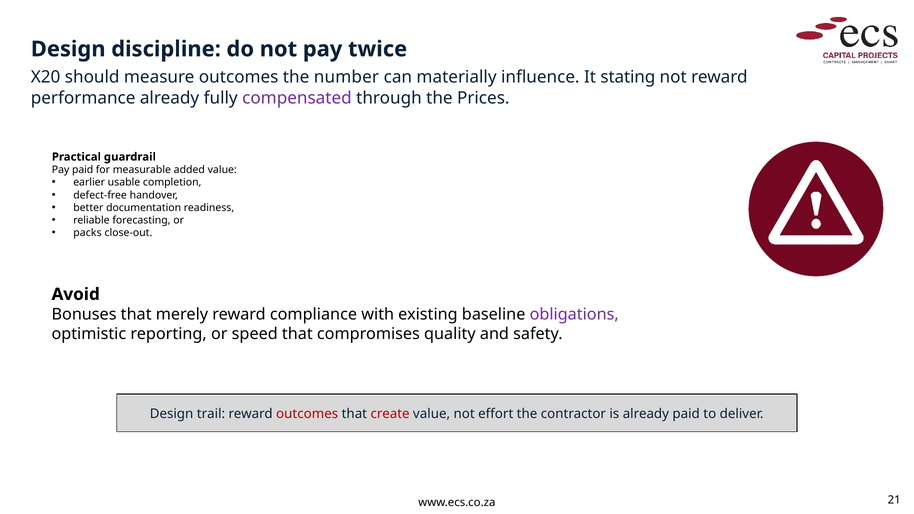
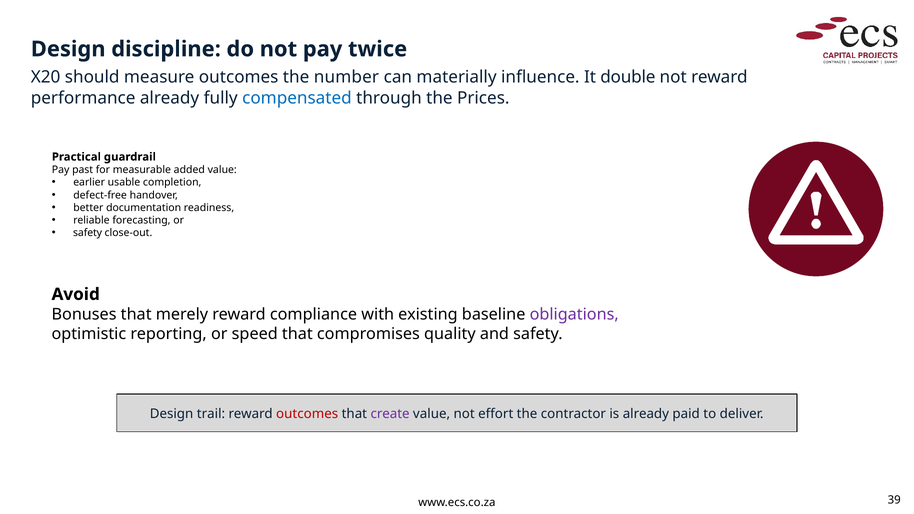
stating: stating -> double
compensated colour: purple -> blue
Pay paid: paid -> past
packs at (87, 233): packs -> safety
create colour: red -> purple
21: 21 -> 39
